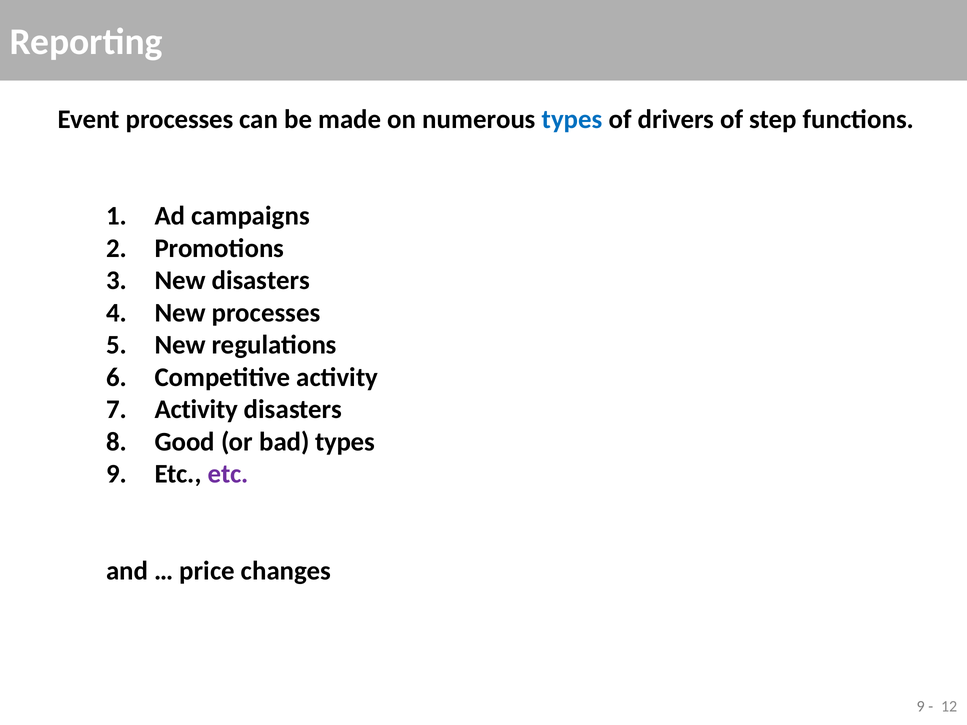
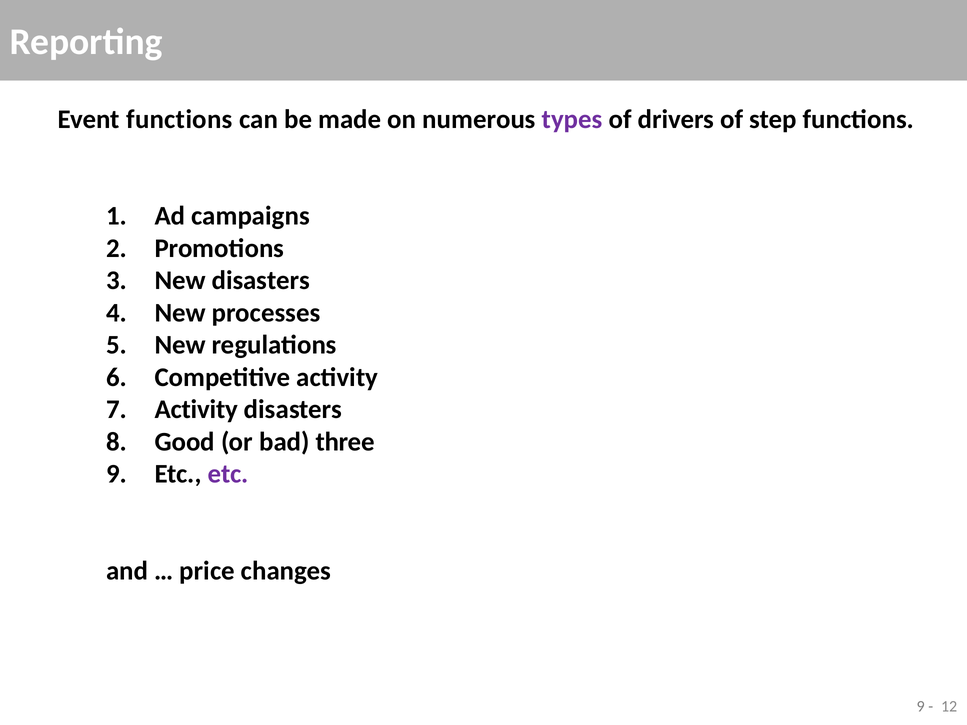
Event processes: processes -> functions
types at (572, 119) colour: blue -> purple
bad types: types -> three
